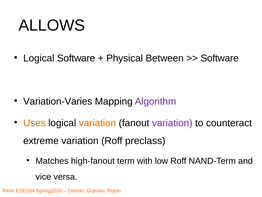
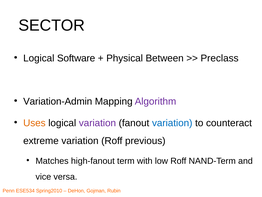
ALLOWS: ALLOWS -> SECTOR
Software at (220, 58): Software -> Preclass
Variation-Varies: Variation-Varies -> Variation-Admin
variation at (97, 123) colour: orange -> purple
variation at (172, 123) colour: purple -> blue
preclass: preclass -> previous
